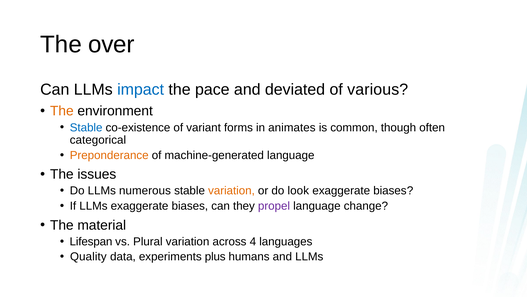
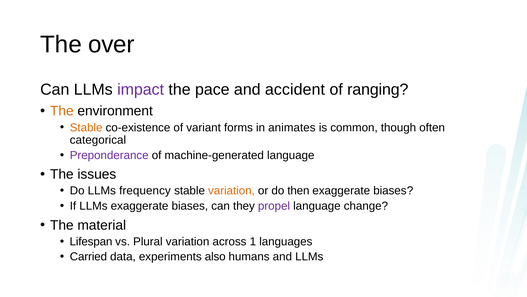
impact colour: blue -> purple
deviated: deviated -> accident
various: various -> ranging
Stable at (86, 127) colour: blue -> orange
Preponderance colour: orange -> purple
numerous: numerous -> frequency
look: look -> then
4: 4 -> 1
Quality: Quality -> Carried
plus: plus -> also
